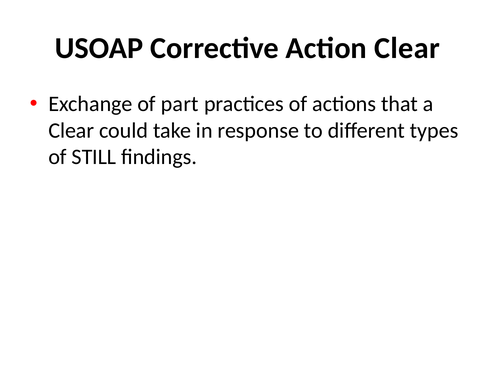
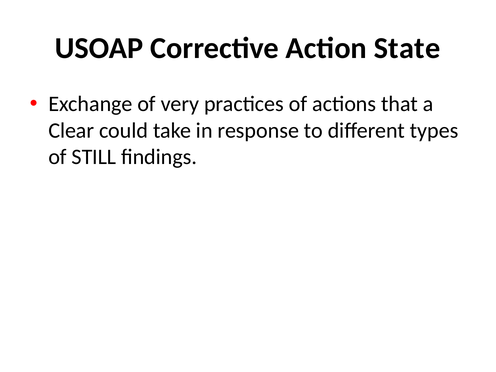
Action Clear: Clear -> State
part: part -> very
